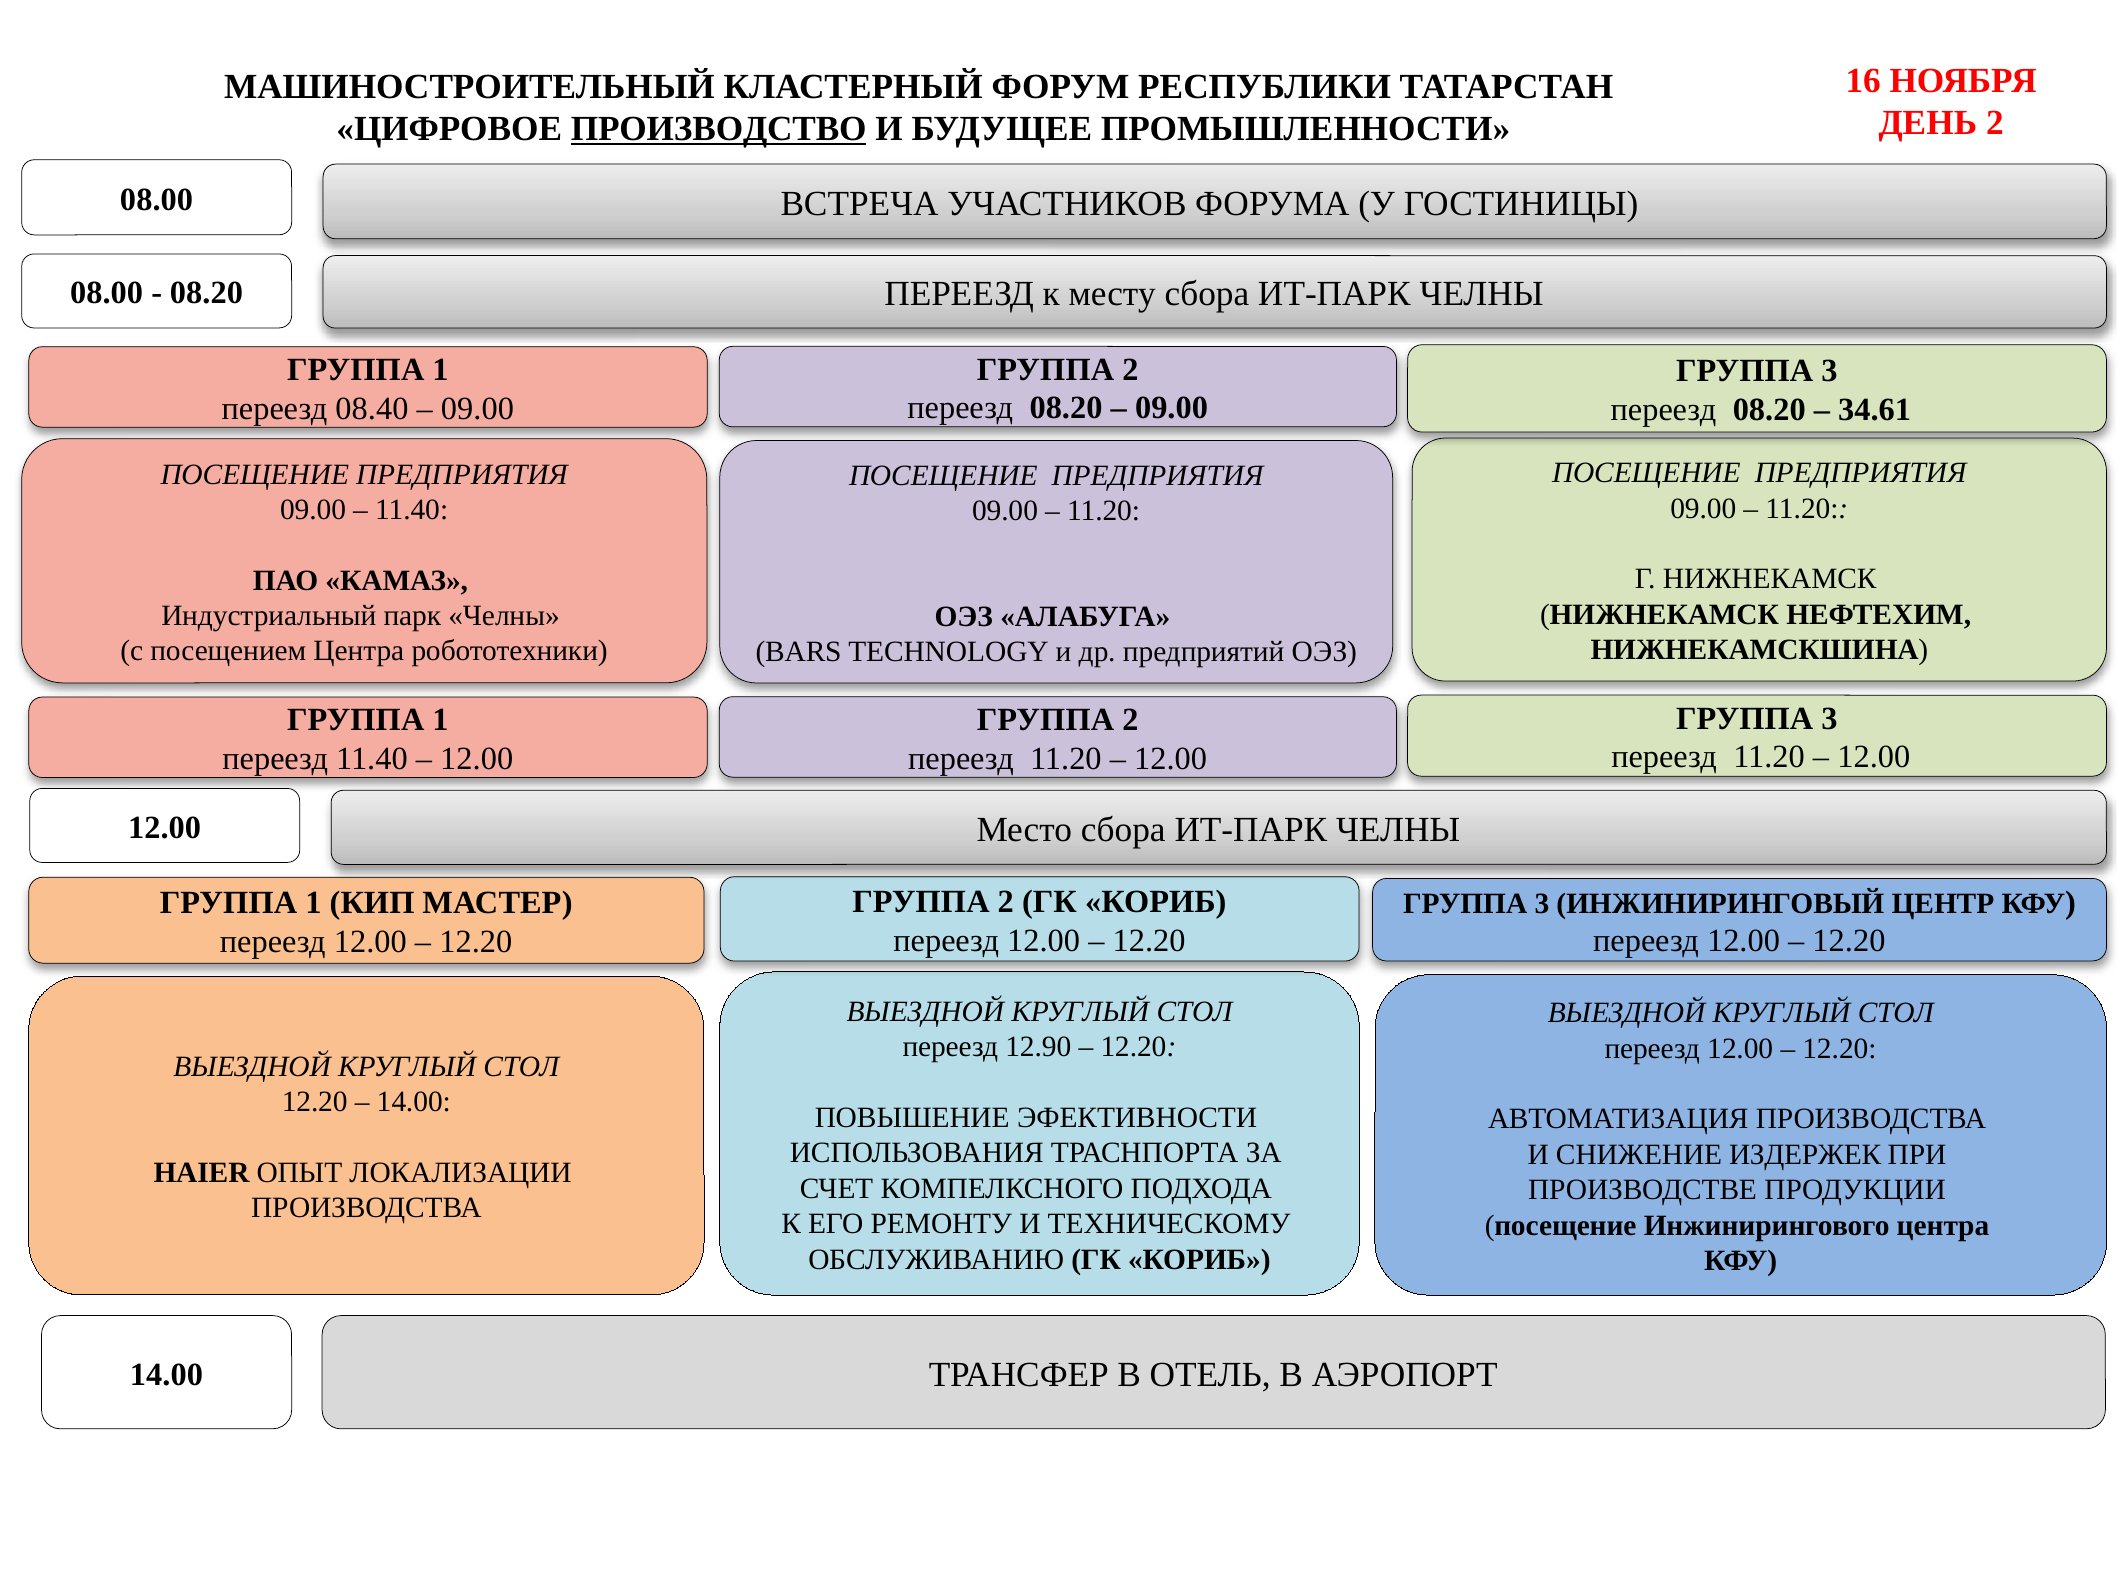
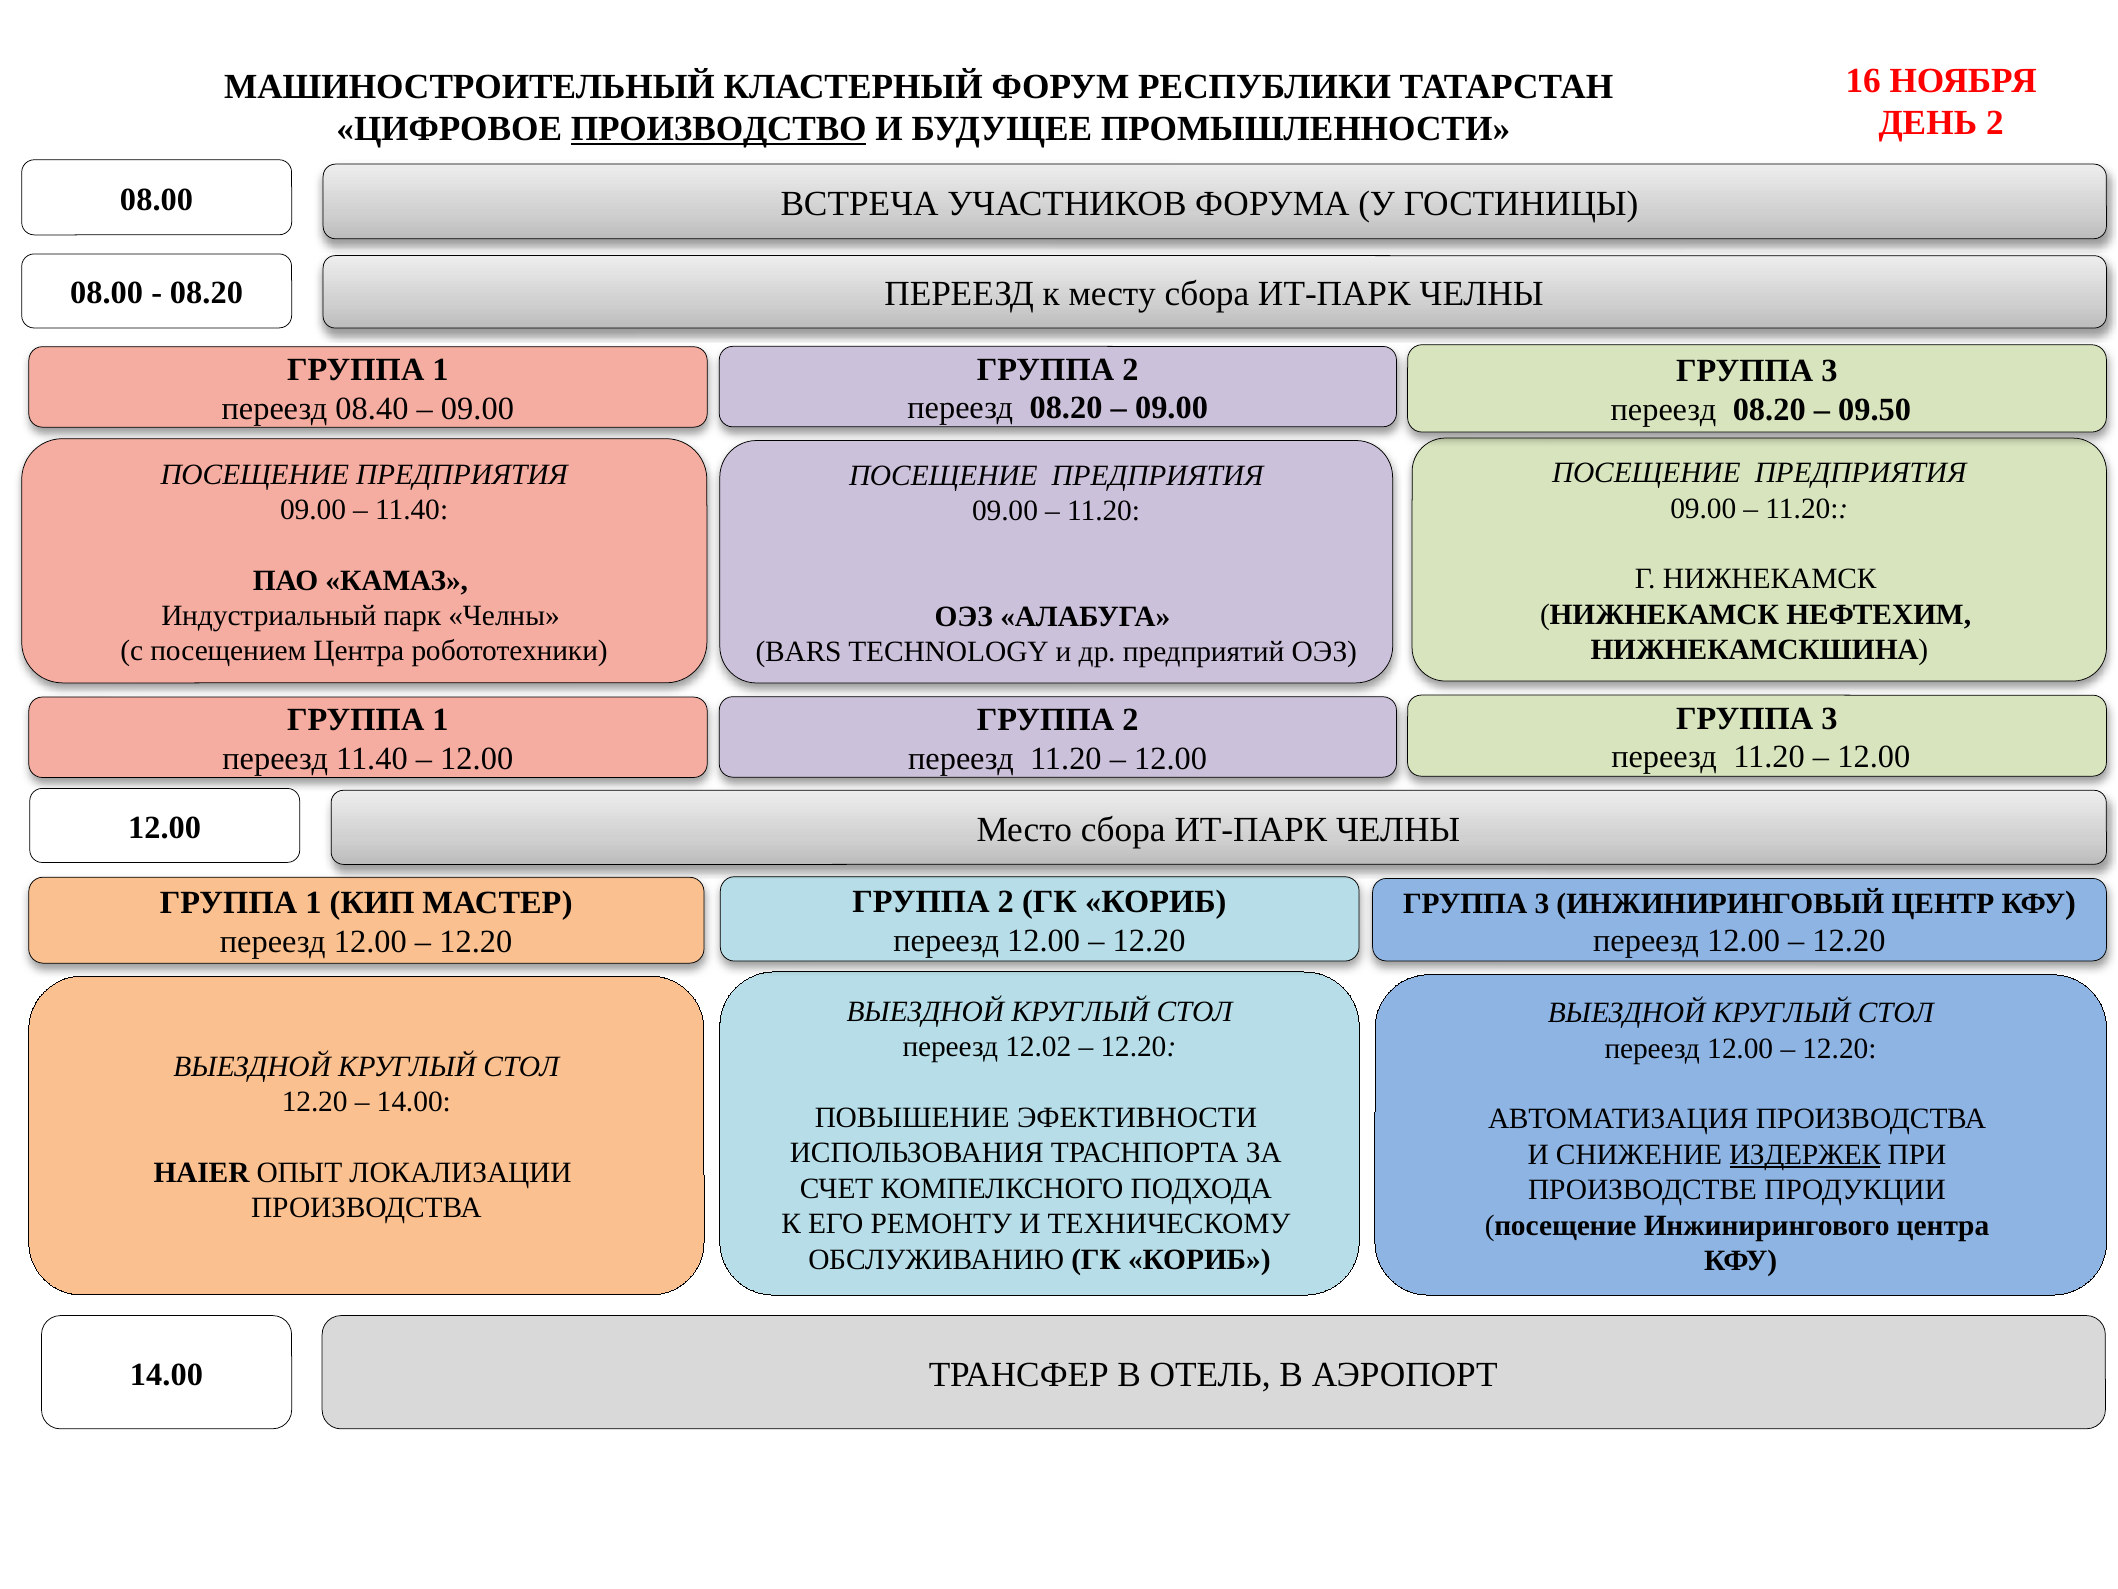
34.61: 34.61 -> 09.50
12.90: 12.90 -> 12.02
ИЗДЕРЖЕК underline: none -> present
